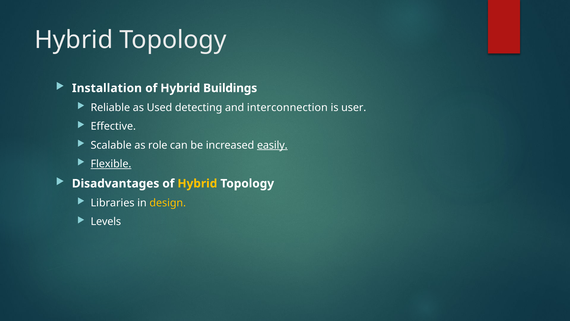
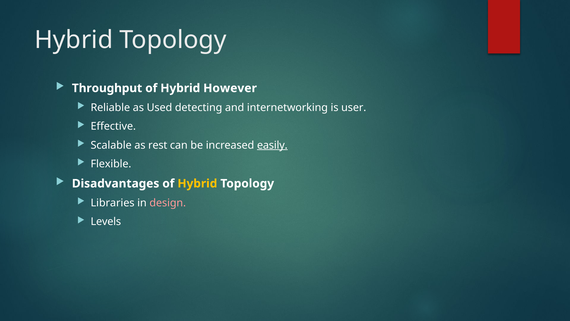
Installation: Installation -> Throughput
Buildings: Buildings -> However
interconnection: interconnection -> internetworking
role: role -> rest
Flexible underline: present -> none
design colour: yellow -> pink
